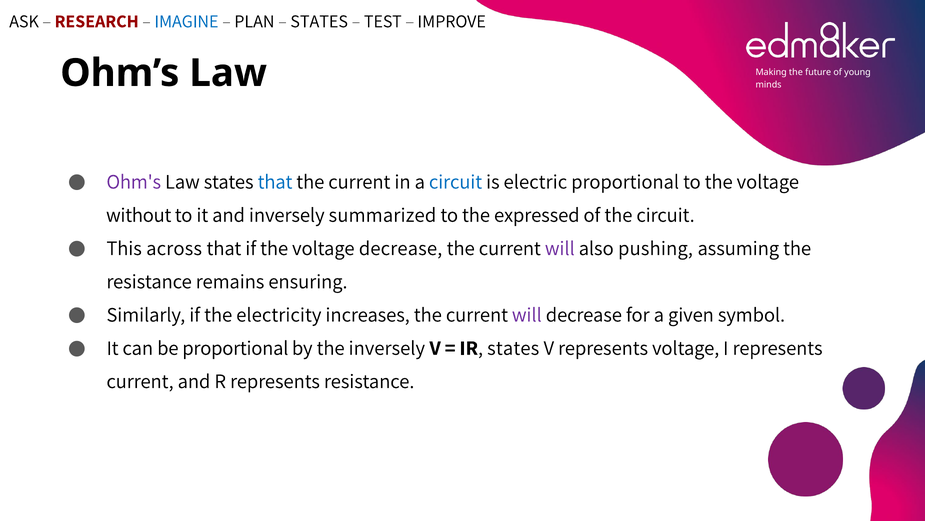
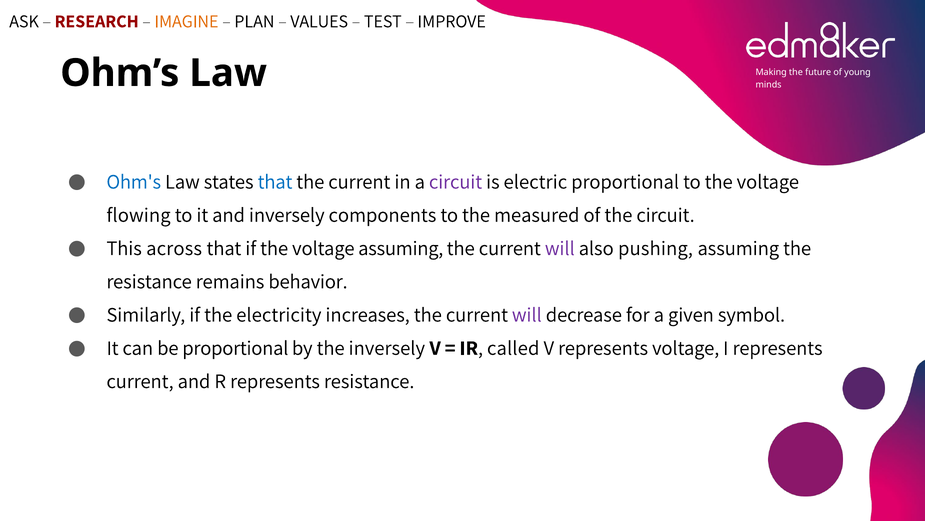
IMAGINE colour: blue -> orange
STATES at (319, 21): STATES -> VALUES
Ohm's colour: purple -> blue
circuit at (456, 182) colour: blue -> purple
without: without -> flowing
summarized: summarized -> components
expressed: expressed -> measured
voltage decrease: decrease -> assuming
ensuring: ensuring -> behavior
IR states: states -> called
